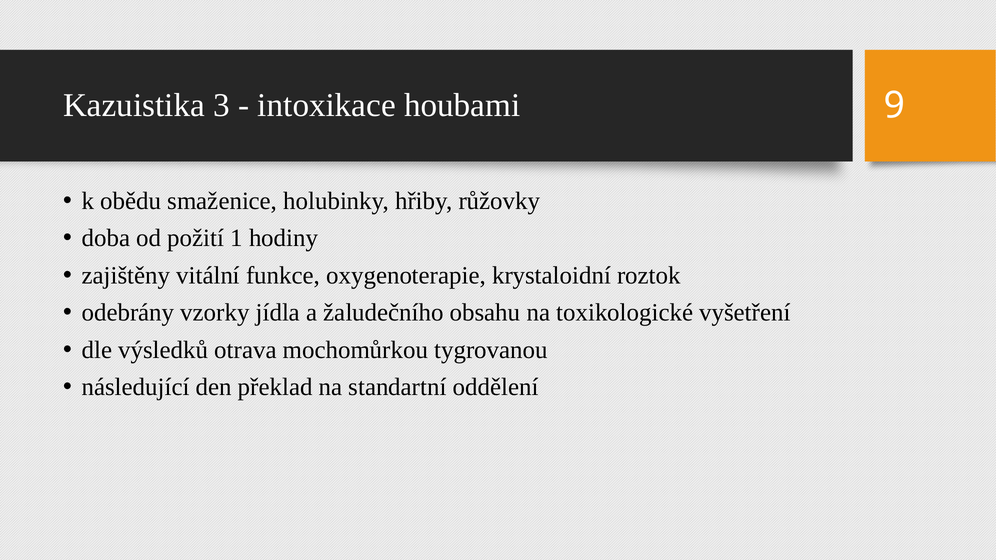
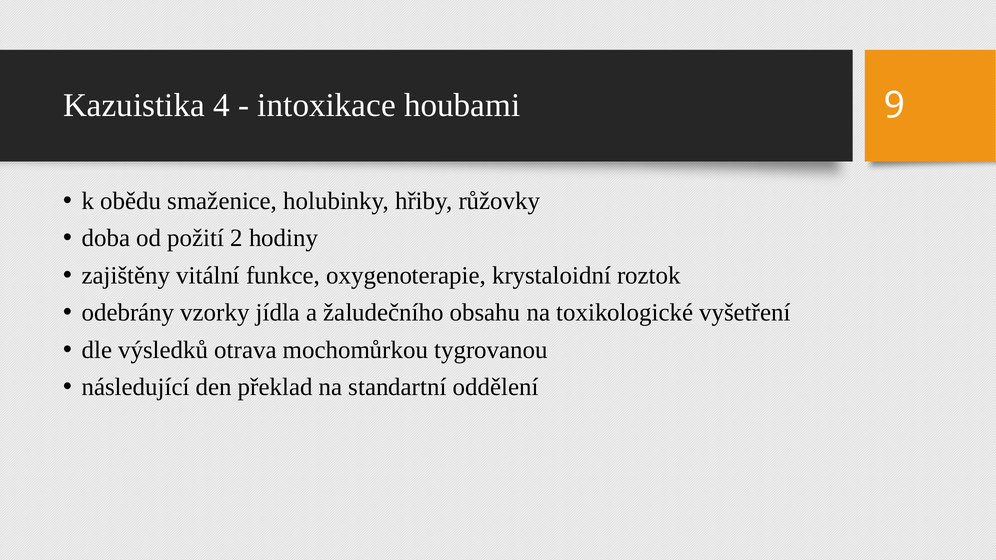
3: 3 -> 4
1: 1 -> 2
